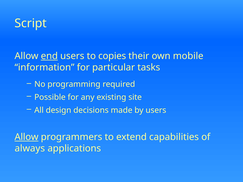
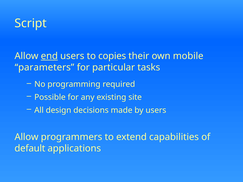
information: information -> parameters
Allow at (27, 137) underline: present -> none
always: always -> default
